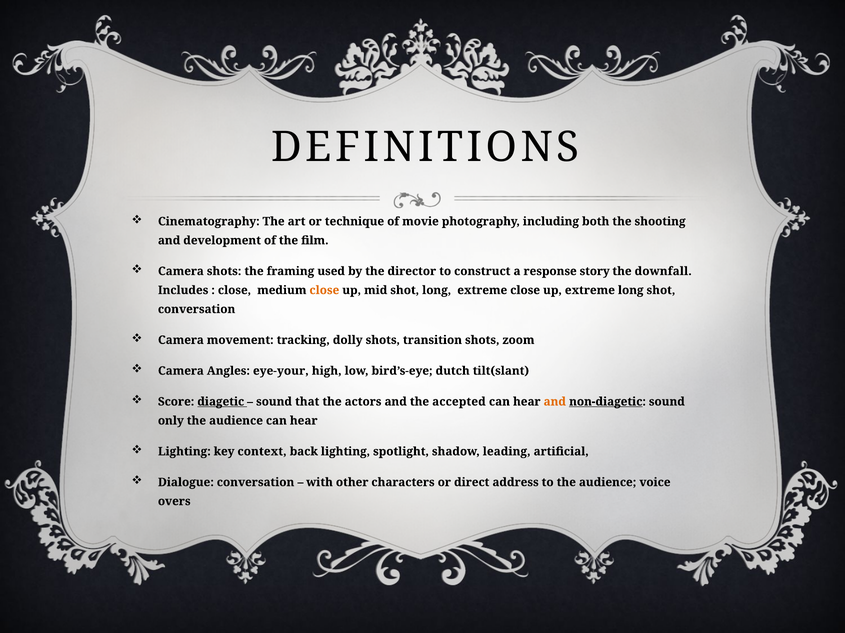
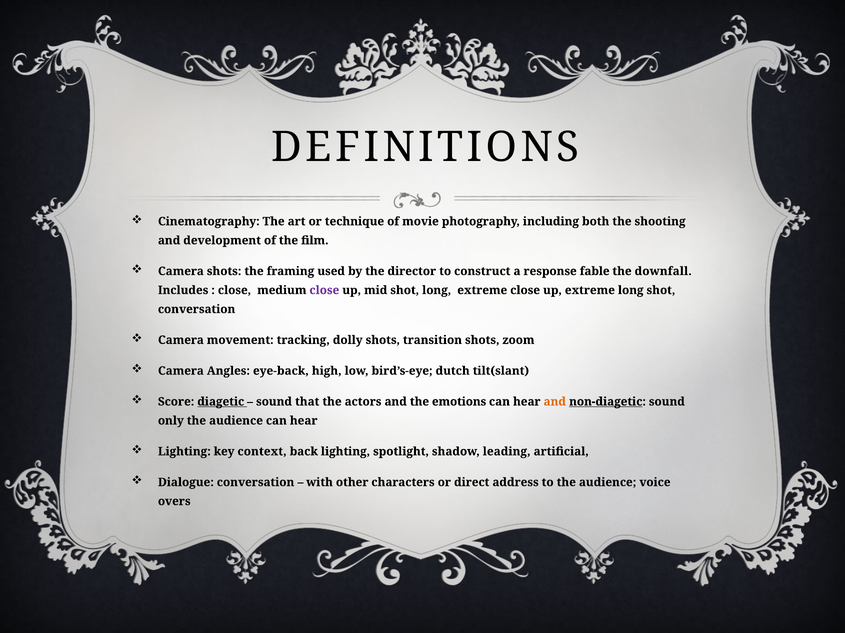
story: story -> fable
close at (324, 291) colour: orange -> purple
eye-your: eye-your -> eye-back
accepted: accepted -> emotions
